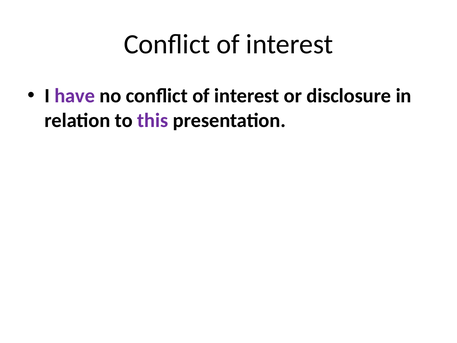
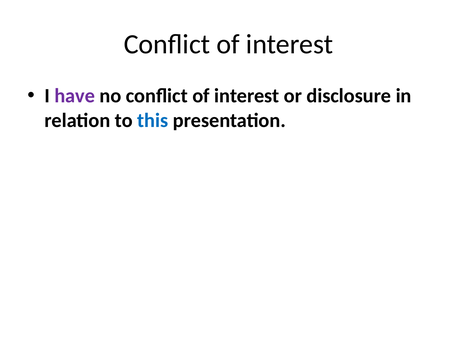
this colour: purple -> blue
